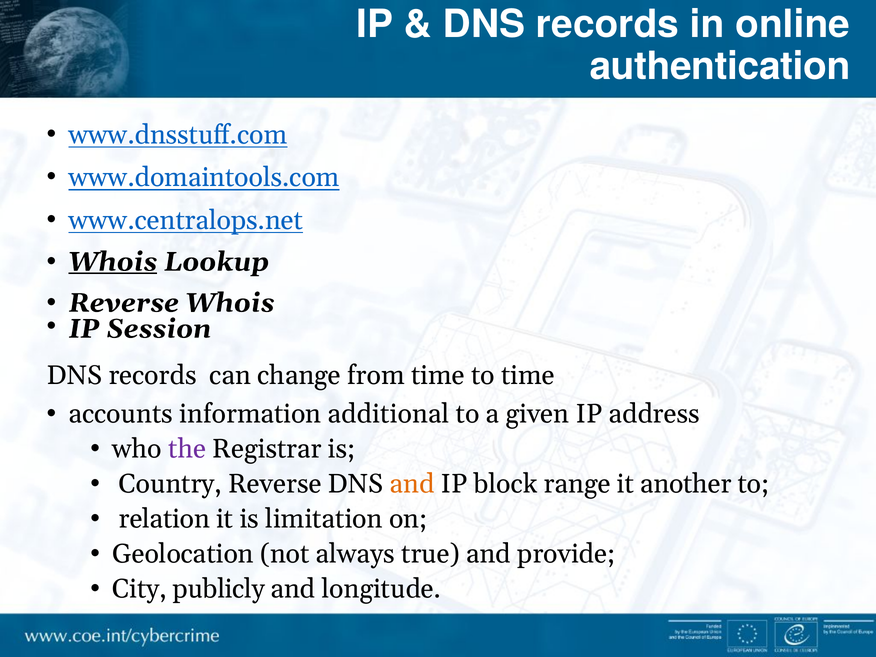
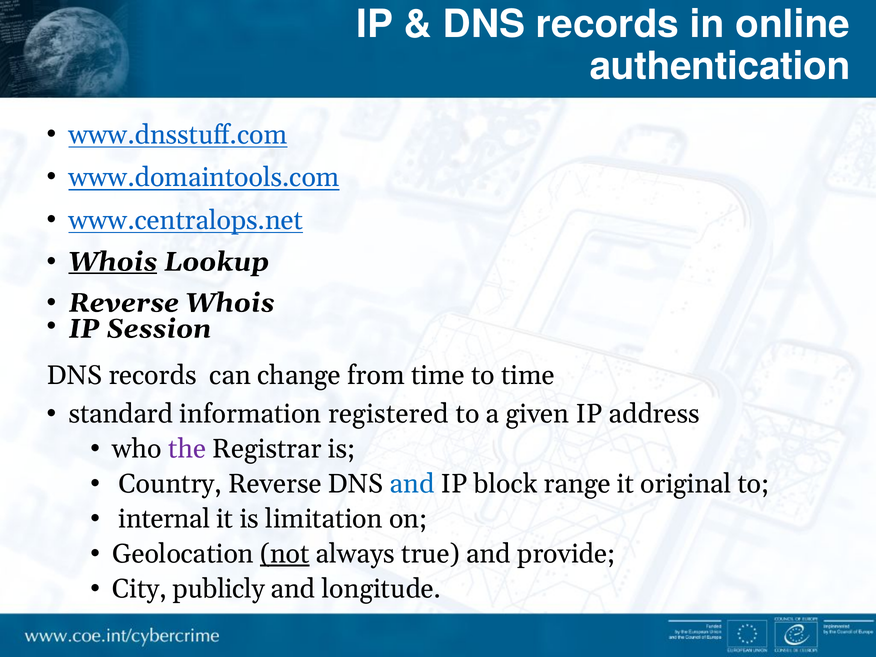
accounts: accounts -> standard
additional: additional -> registered
and at (412, 484) colour: orange -> blue
another: another -> original
relation: relation -> internal
not underline: none -> present
